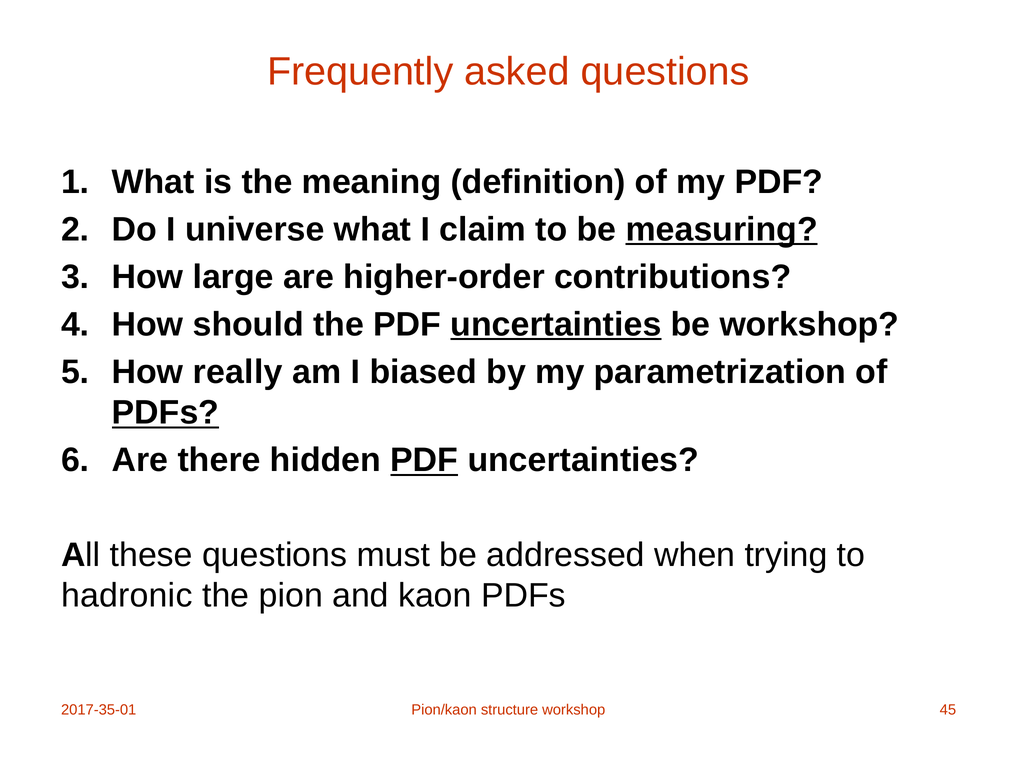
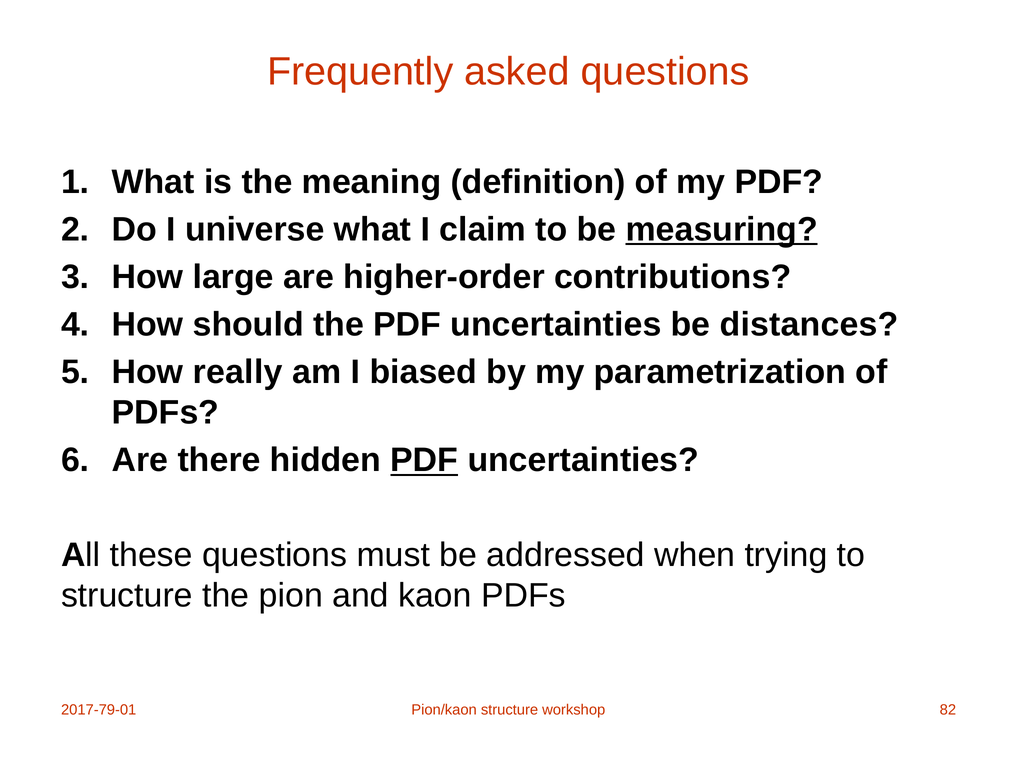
uncertainties at (556, 324) underline: present -> none
be workshop: workshop -> distances
PDFs at (166, 413) underline: present -> none
hadronic at (127, 596): hadronic -> structure
2017-35-01: 2017-35-01 -> 2017-79-01
45: 45 -> 82
